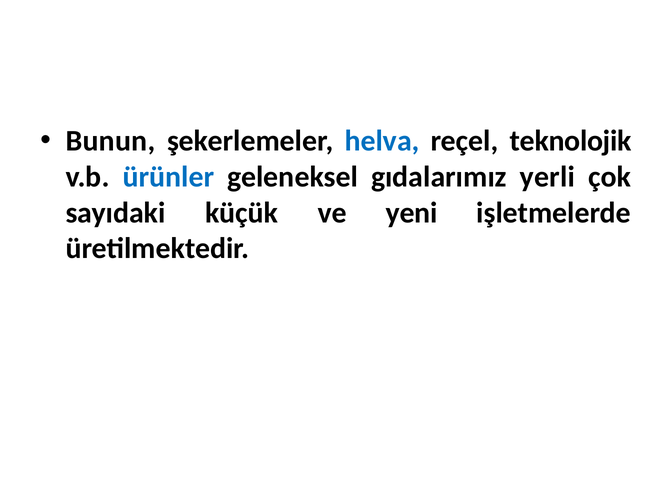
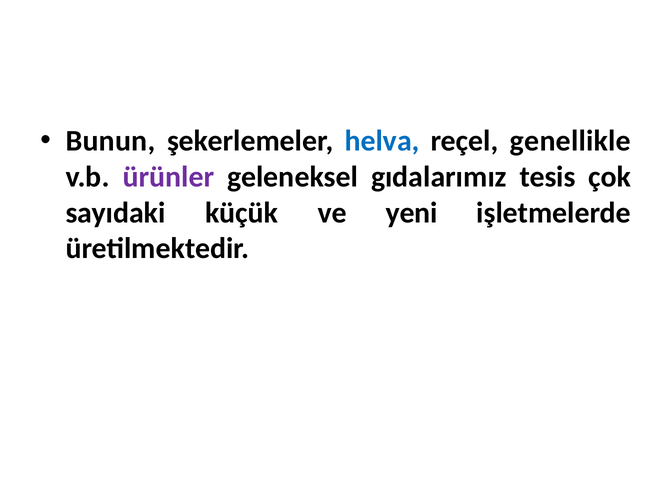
teknolojik: teknolojik -> genellikle
ürünler colour: blue -> purple
yerli: yerli -> tesis
